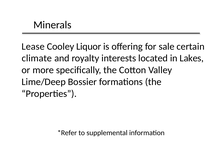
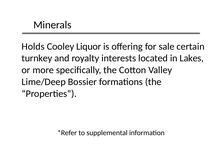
Lease: Lease -> Holds
climate: climate -> turnkey
